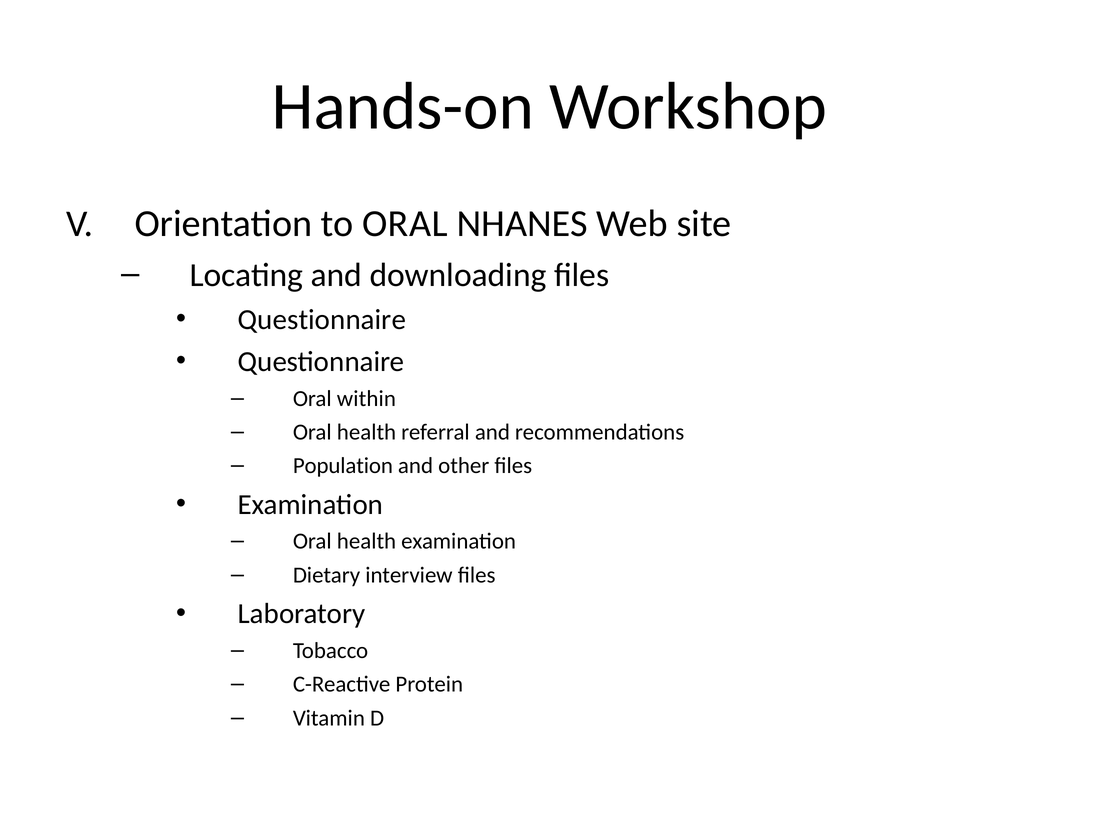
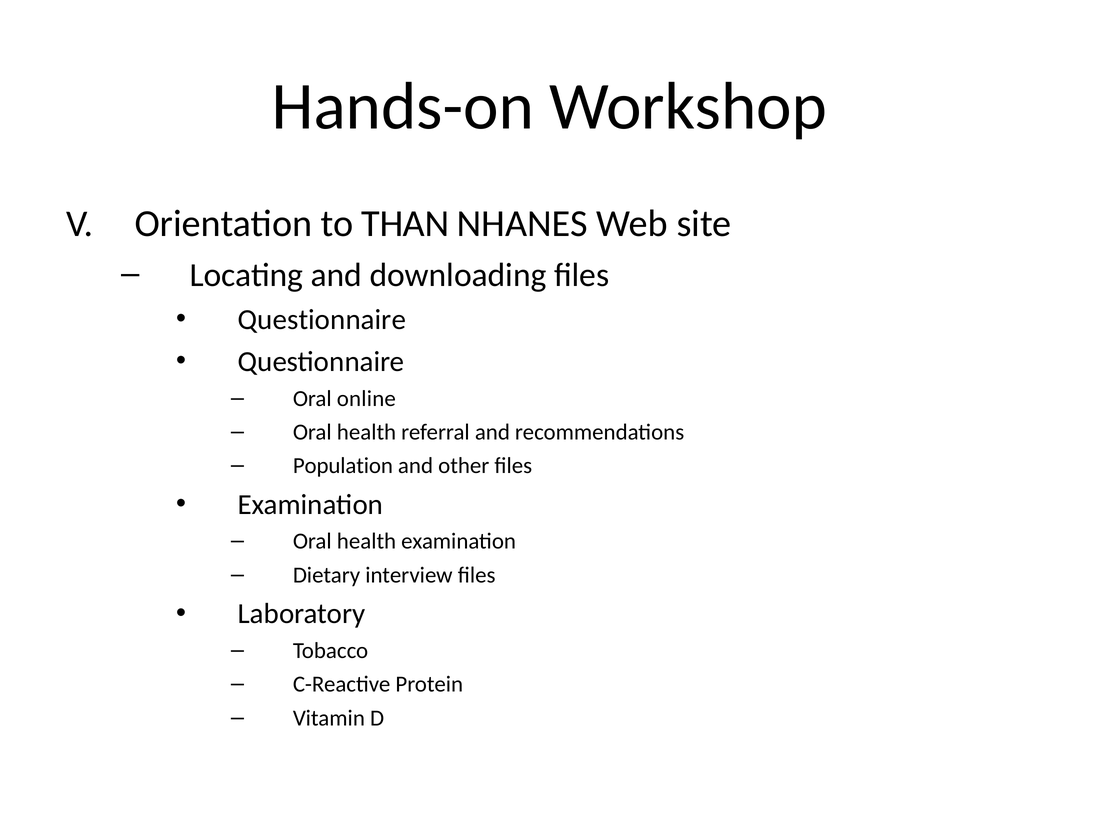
to ORAL: ORAL -> THAN
within: within -> online
